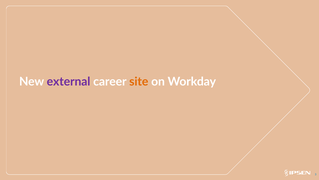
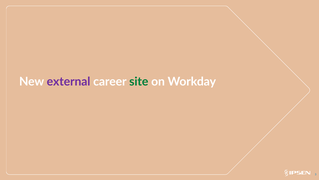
site colour: orange -> green
